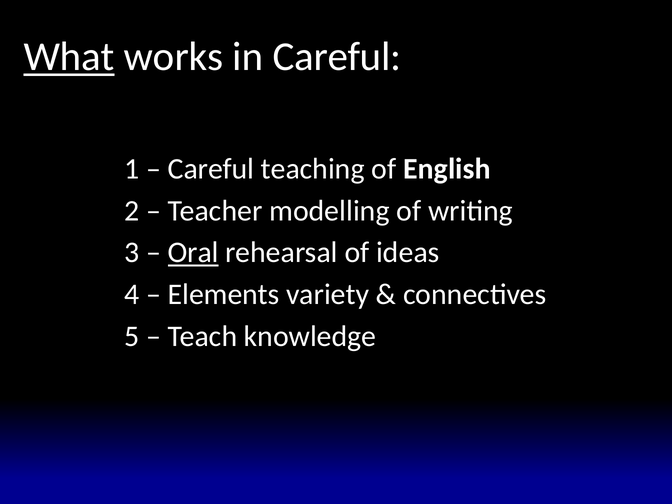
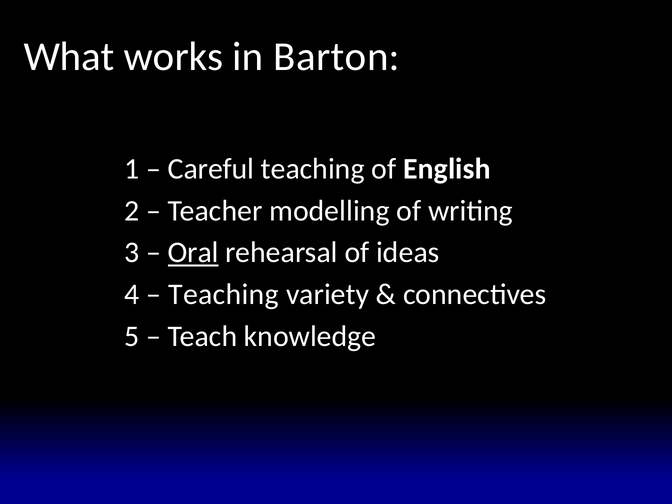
What underline: present -> none
in Careful: Careful -> Barton
Elements at (224, 294): Elements -> Teaching
